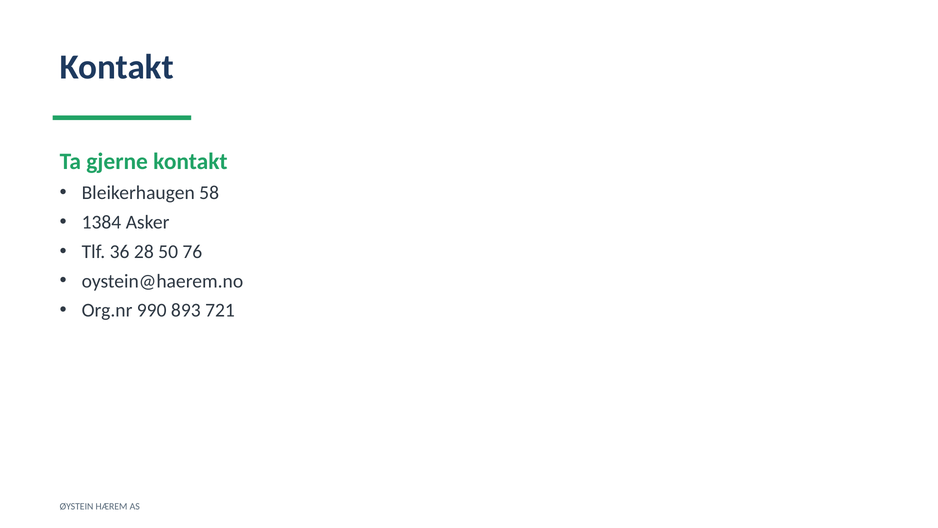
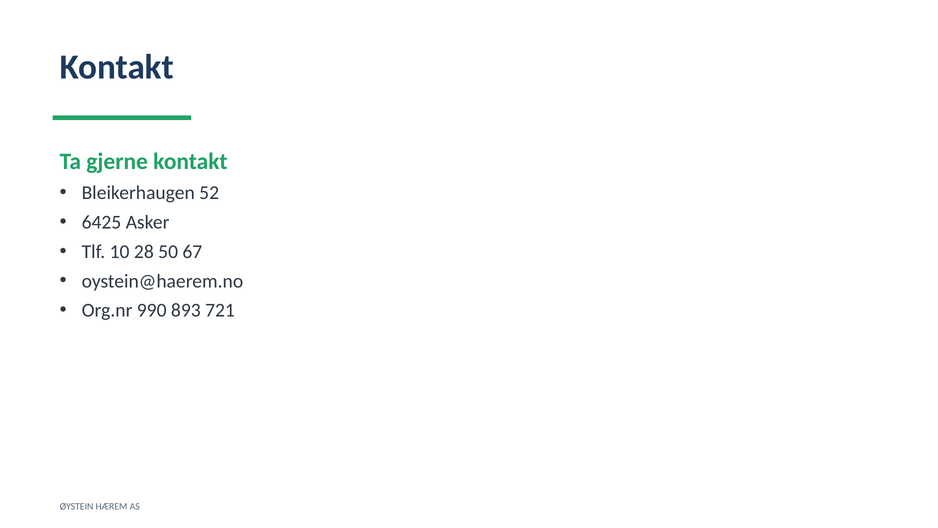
58: 58 -> 52
1384: 1384 -> 6425
36: 36 -> 10
76: 76 -> 67
